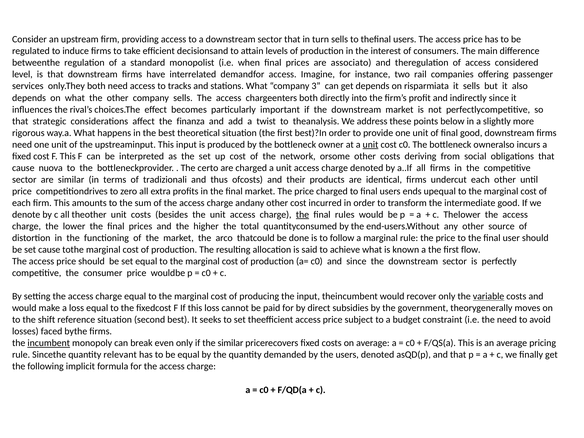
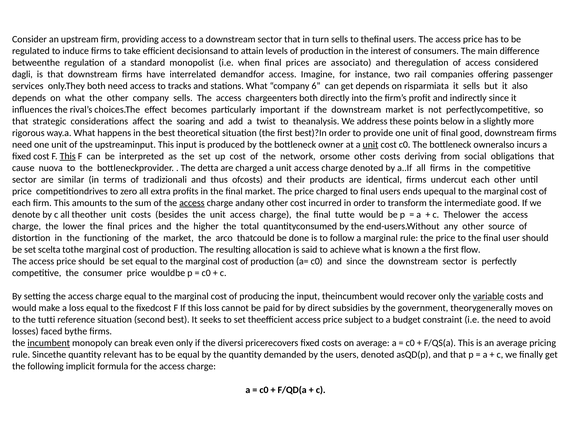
level: level -> dagli
3: 3 -> 6
finanza: finanza -> soaring
This at (68, 156) underline: none -> present
certo: certo -> detta
access at (192, 203) underline: none -> present
the at (302, 215) underline: present -> none
rules: rules -> tutte
set cause: cause -> scelta
shift: shift -> tutti
the similar: similar -> diversi
